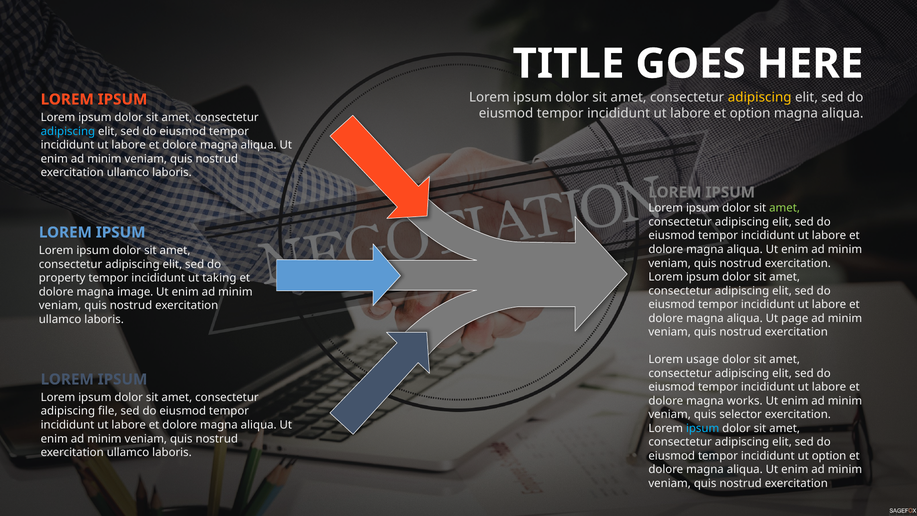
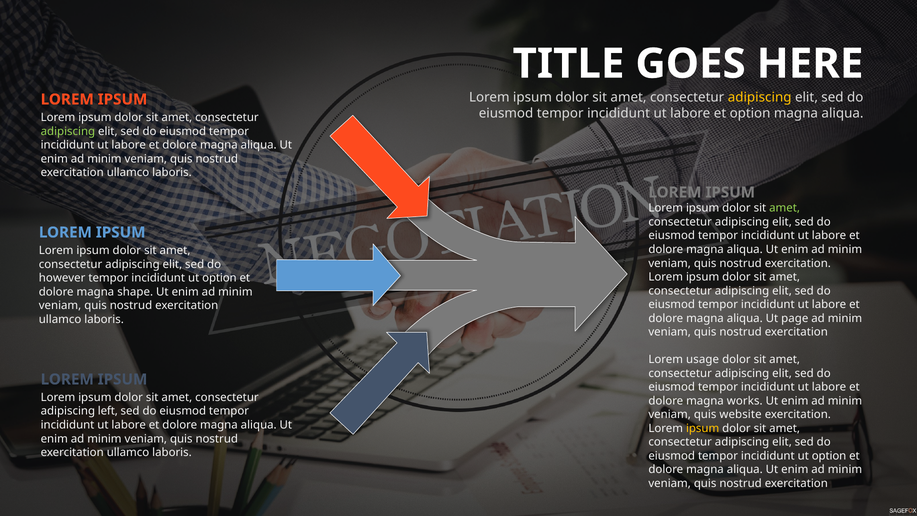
adipiscing at (68, 131) colour: light blue -> light green
property: property -> however
taking at (219, 278): taking -> option
image: image -> shape
file: file -> left
selector: selector -> website
ipsum at (703, 428) colour: light blue -> yellow
